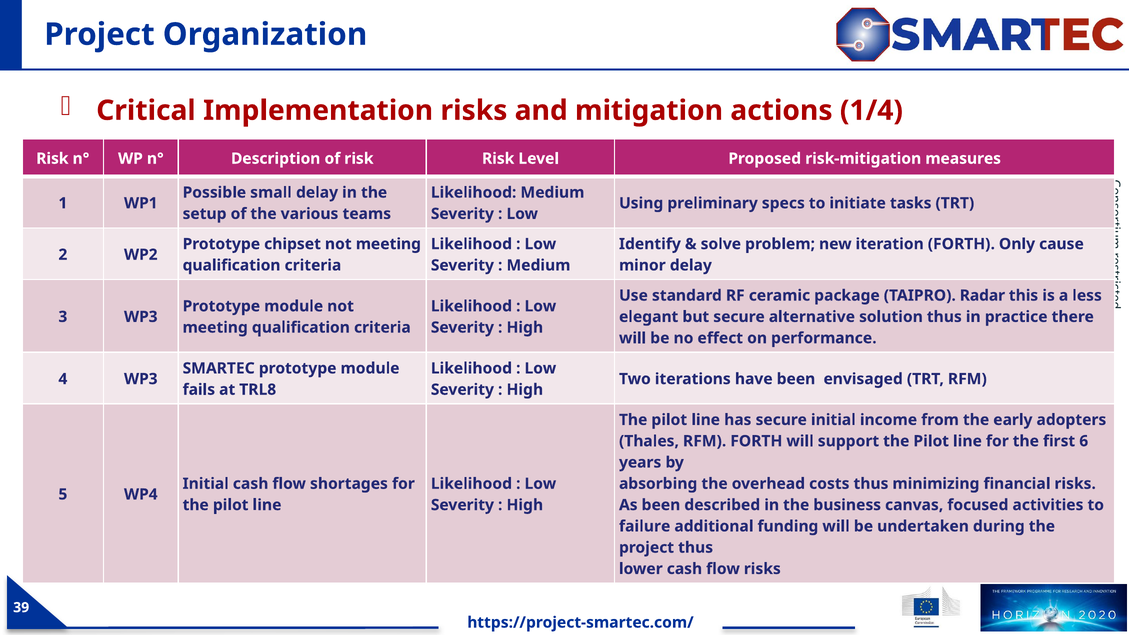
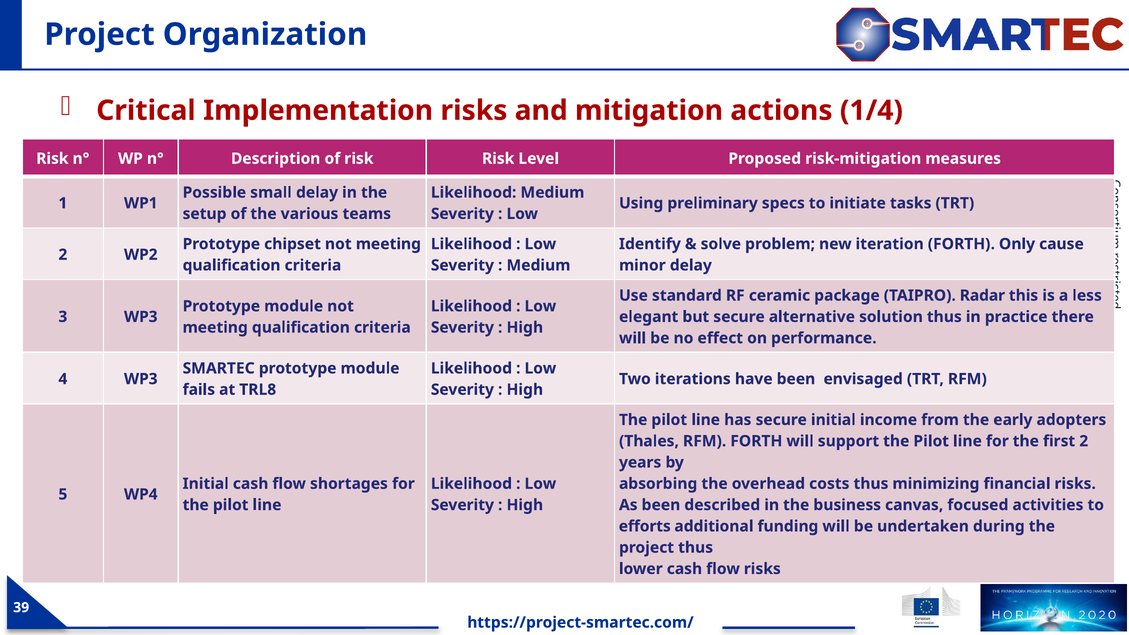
first 6: 6 -> 2
failure: failure -> efforts
